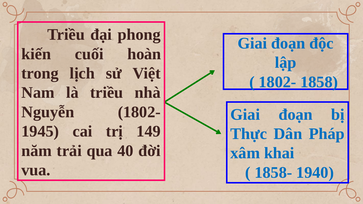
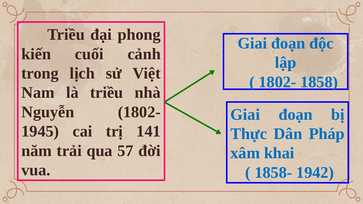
hoàn: hoàn -> cảnh
149: 149 -> 141
40: 40 -> 57
1940: 1940 -> 1942
